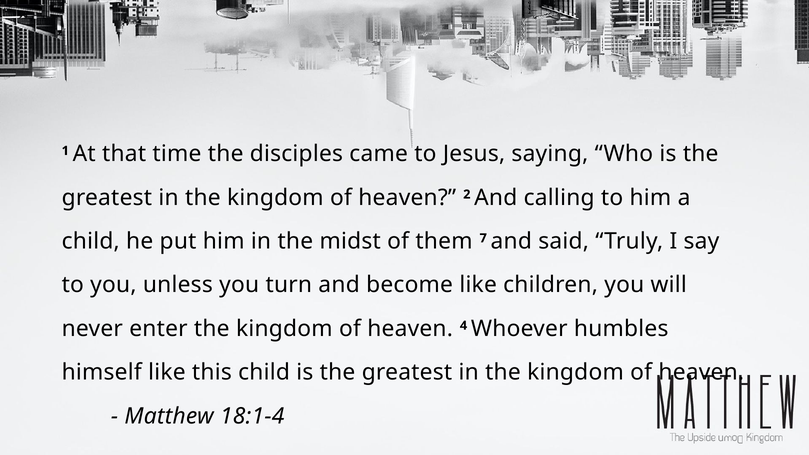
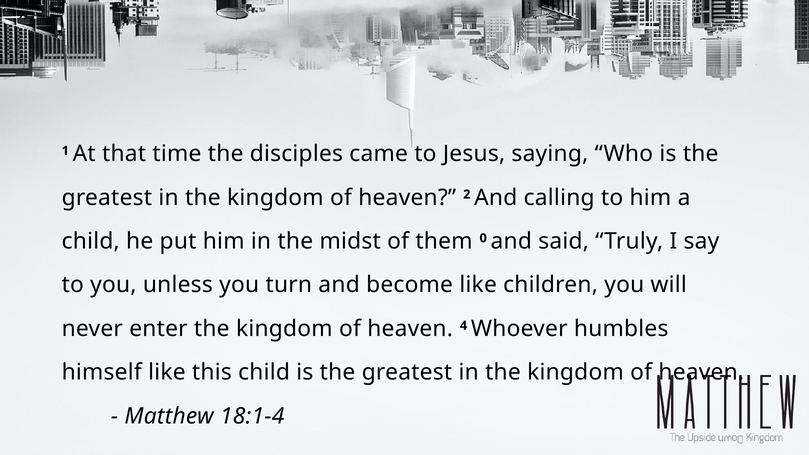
7: 7 -> 0
